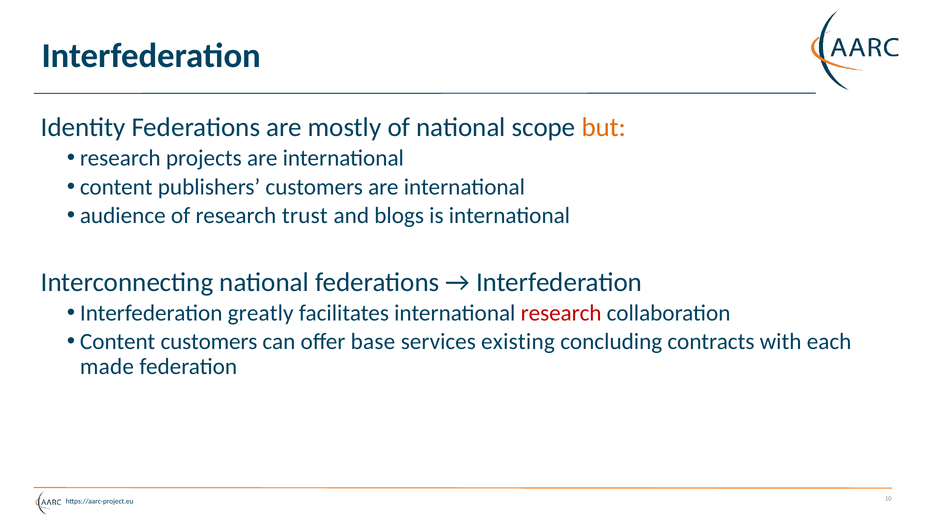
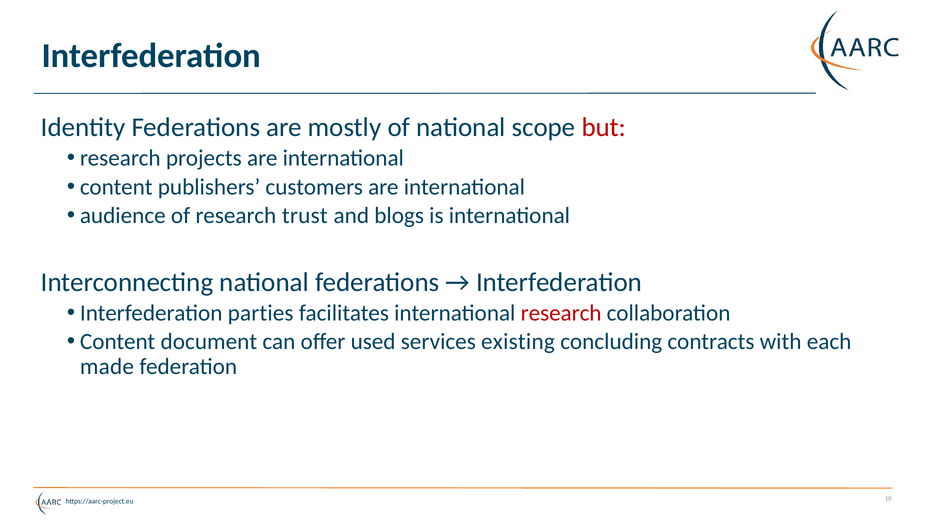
but colour: orange -> red
greatly: greatly -> parties
Content customers: customers -> document
base: base -> used
